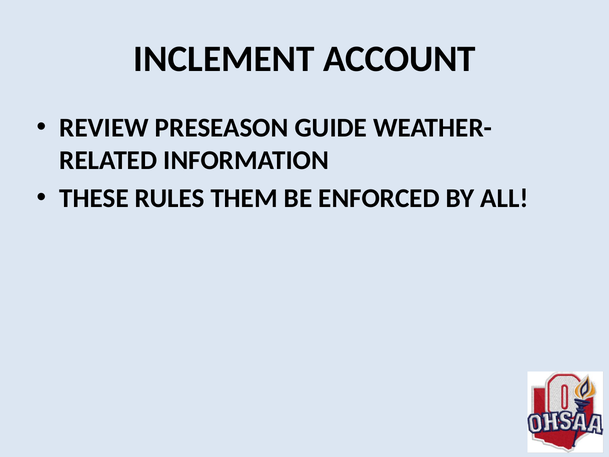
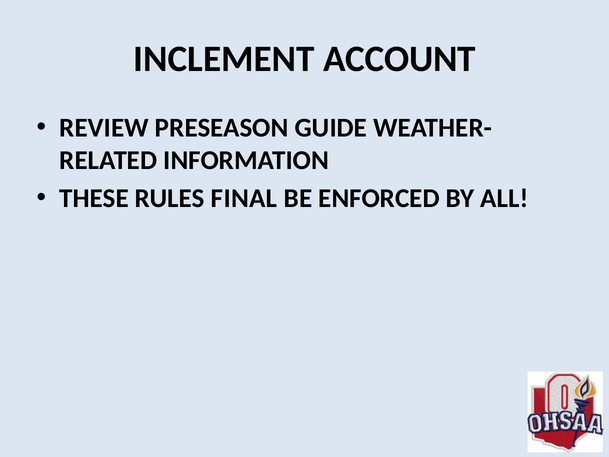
THEM: THEM -> FINAL
